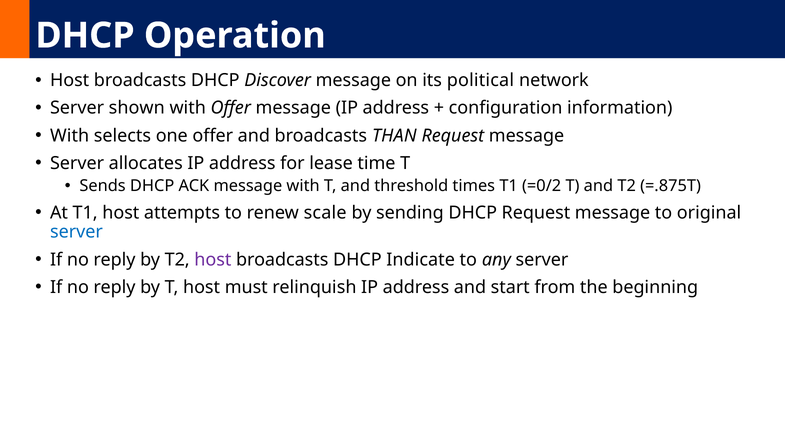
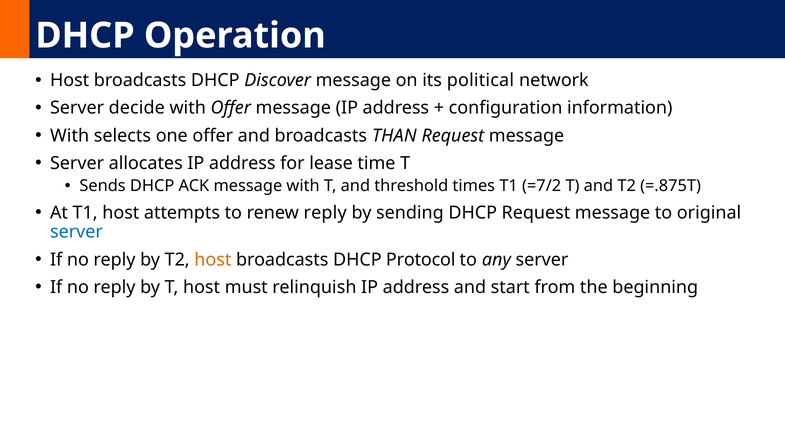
shown: shown -> decide
=0/2: =0/2 -> =7/2
renew scale: scale -> reply
host at (213, 259) colour: purple -> orange
Indicate: Indicate -> Protocol
